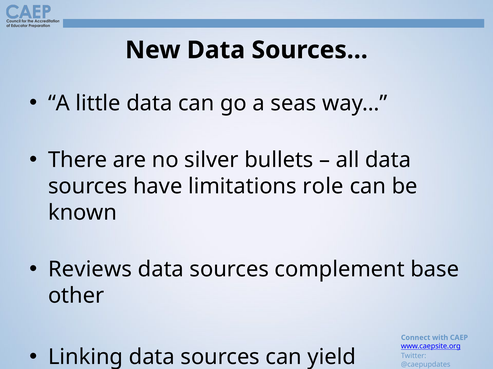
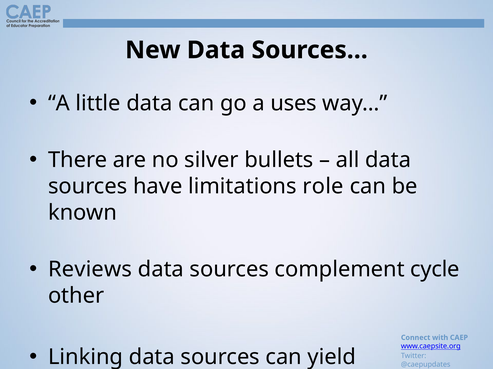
seas: seas -> uses
base: base -> cycle
